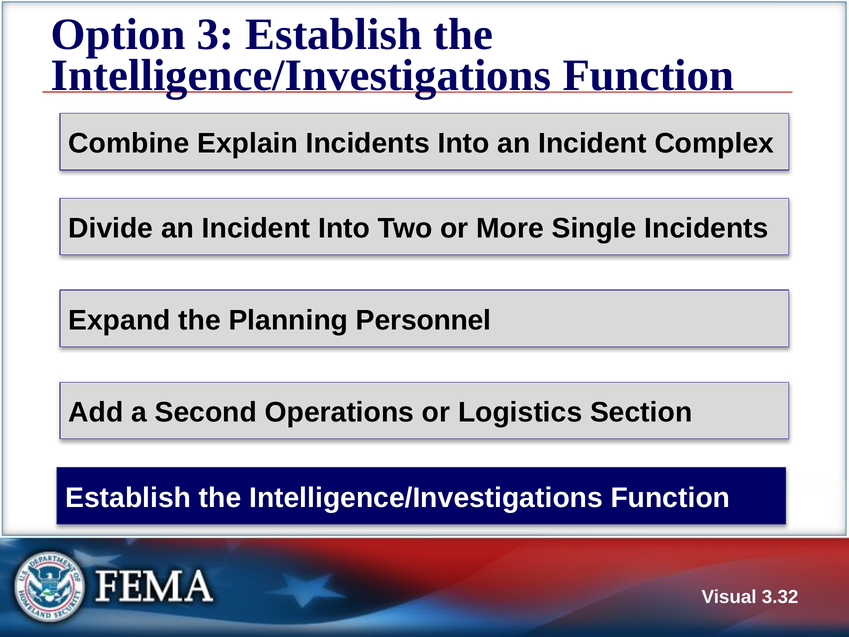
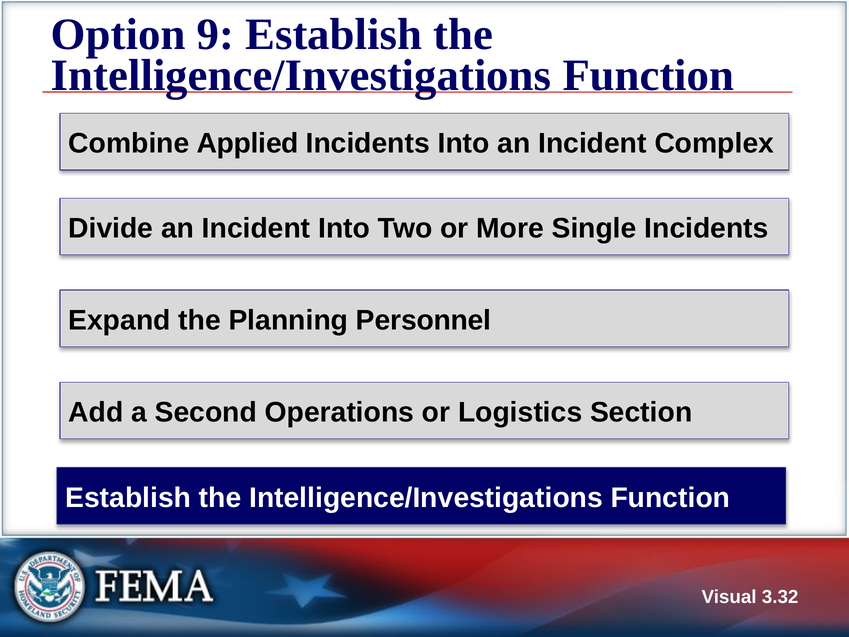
3: 3 -> 9
Explain: Explain -> Applied
